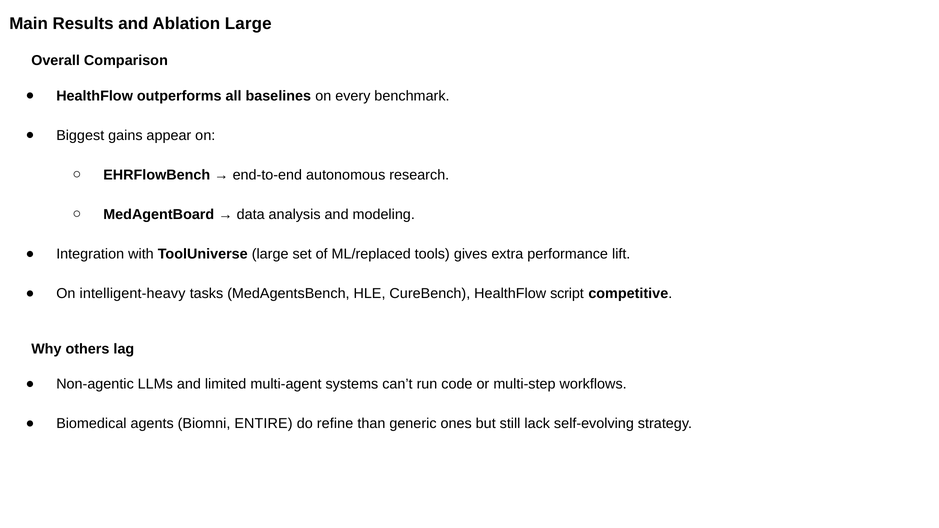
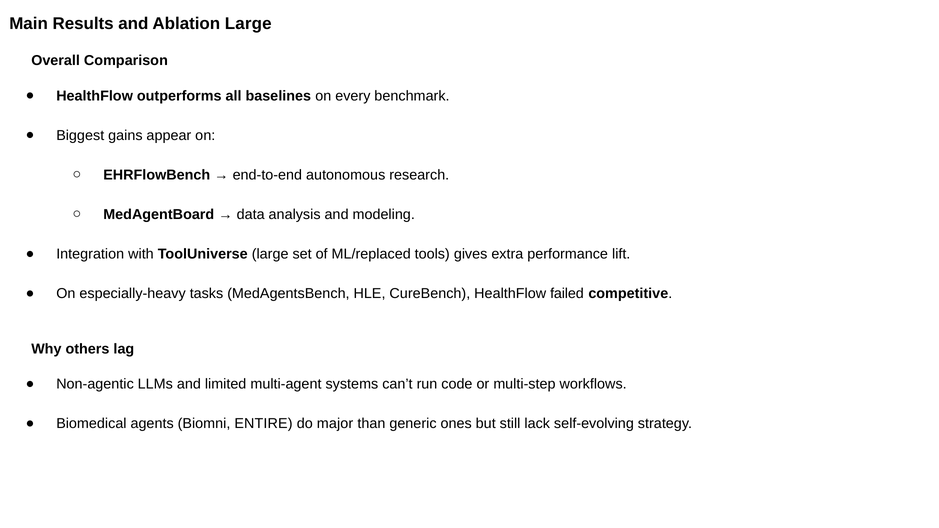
intelligent-heavy: intelligent-heavy -> especially-heavy
script: script -> failed
refine: refine -> major
